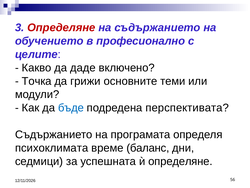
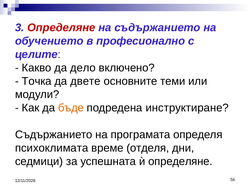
даде: даде -> дело
грижи: грижи -> двете
бъде colour: blue -> orange
перспективата: перспективата -> инструктиране
баланс: баланс -> отделя
